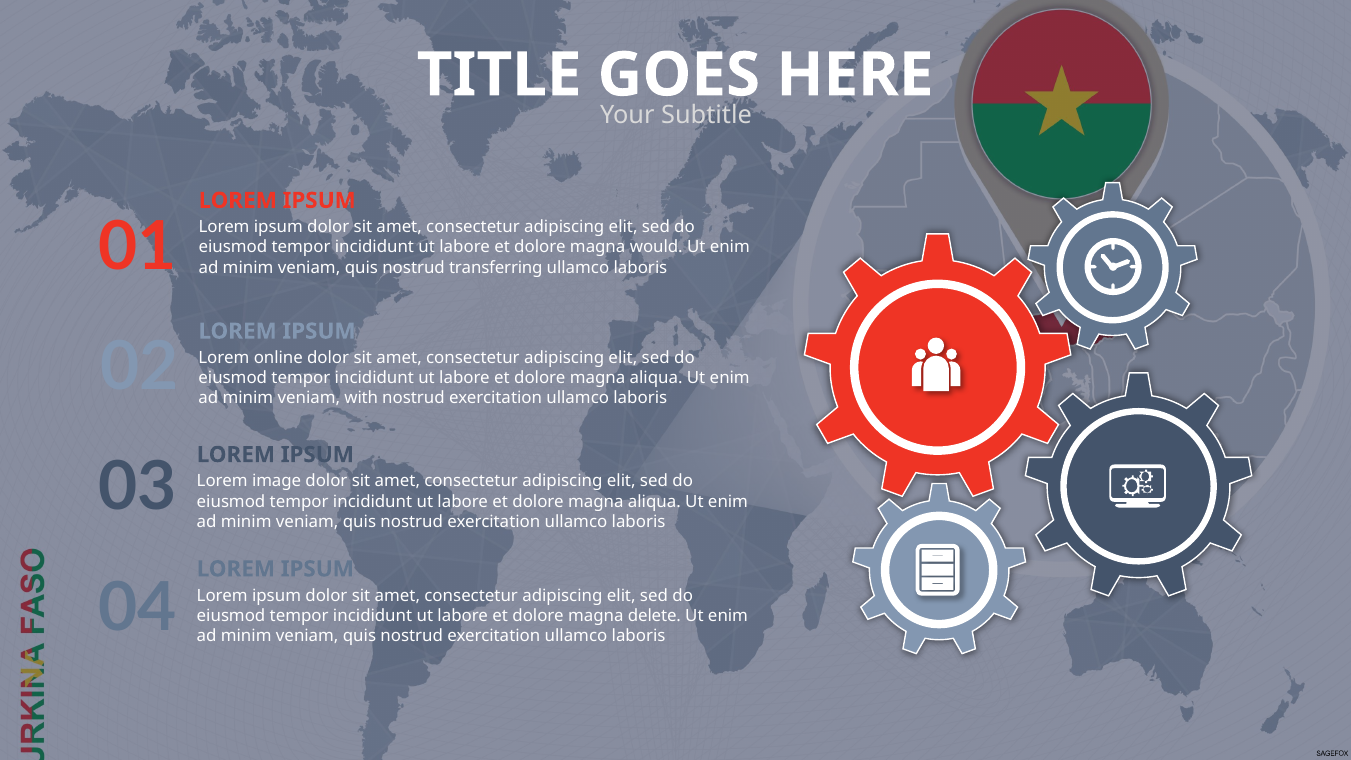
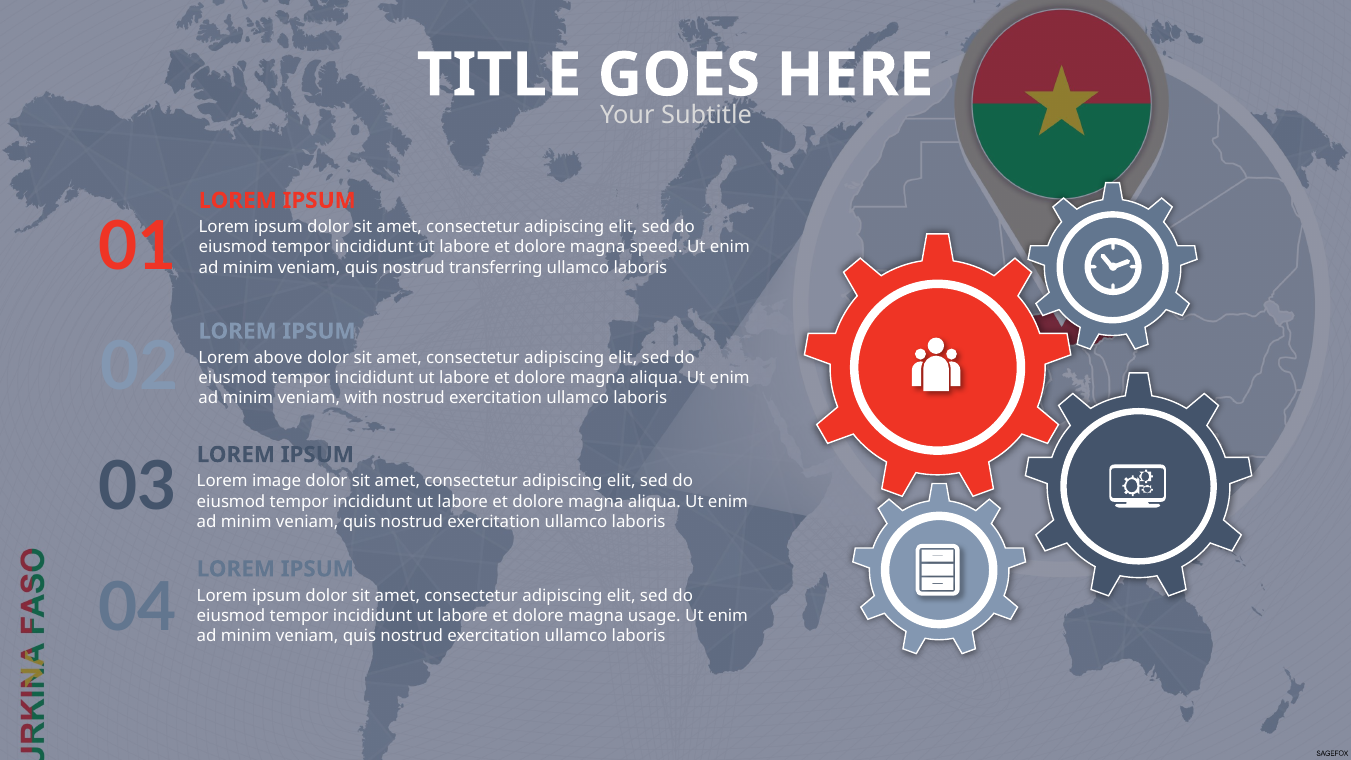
would: would -> speed
online: online -> above
delete: delete -> usage
